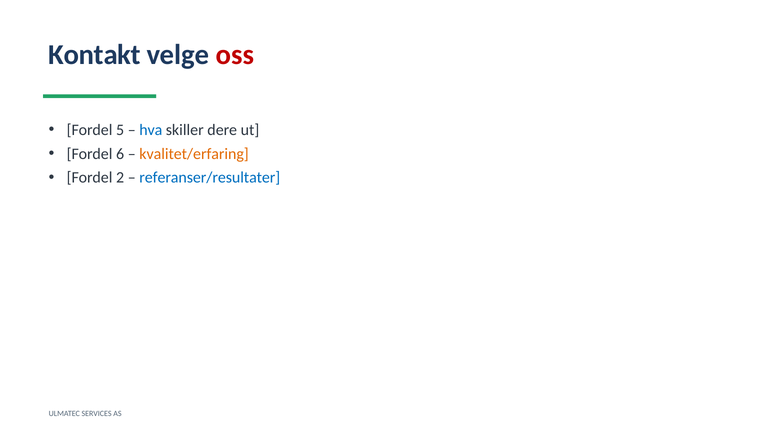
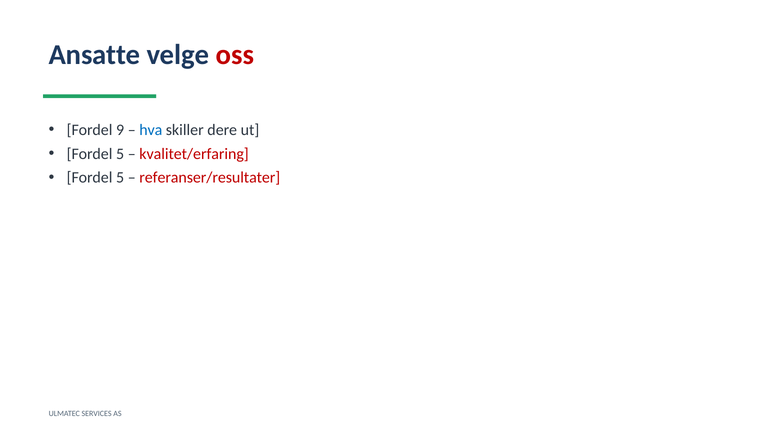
Kontakt: Kontakt -> Ansatte
5: 5 -> 9
6 at (120, 154): 6 -> 5
kvalitet/erfaring colour: orange -> red
2 at (120, 178): 2 -> 5
referanser/resultater colour: blue -> red
